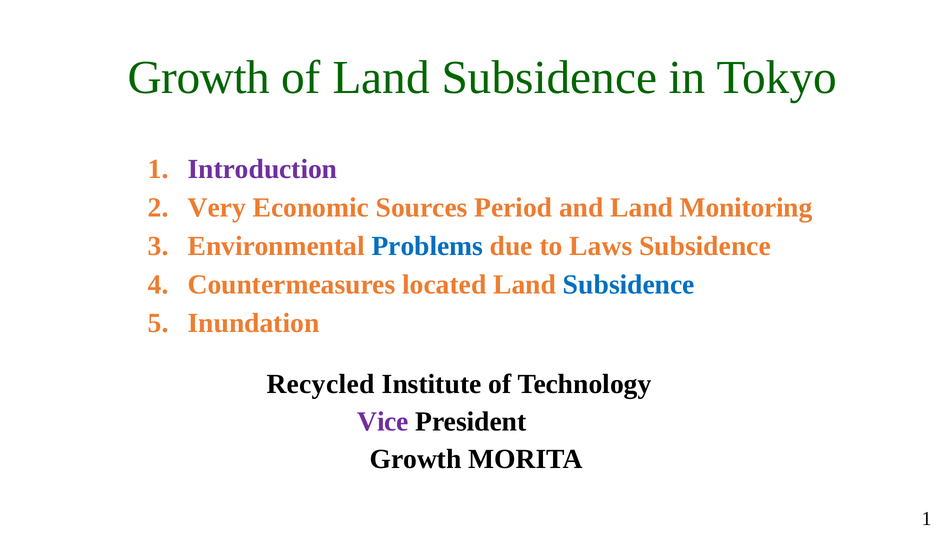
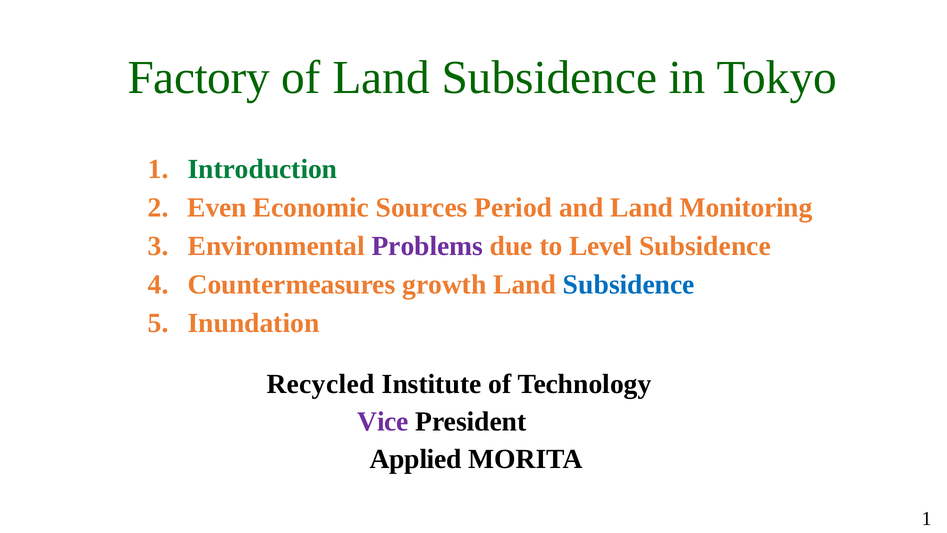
Growth at (199, 78): Growth -> Factory
Introduction colour: purple -> green
Very: Very -> Even
Problems colour: blue -> purple
Laws: Laws -> Level
located: located -> growth
Growth at (416, 459): Growth -> Applied
